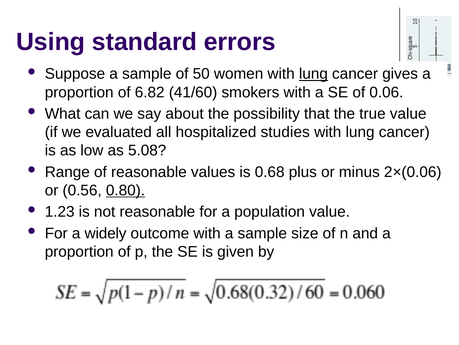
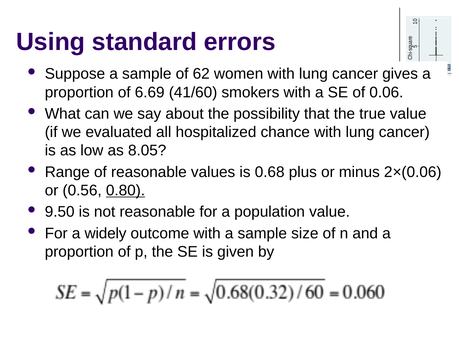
50: 50 -> 62
lung at (313, 74) underline: present -> none
6.82: 6.82 -> 6.69
studies: studies -> chance
5.08: 5.08 -> 8.05
1.23: 1.23 -> 9.50
